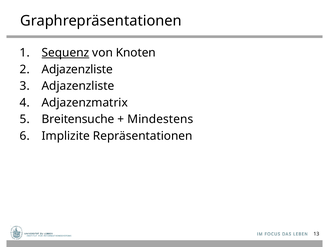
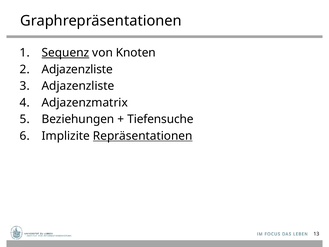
Breitensuche: Breitensuche -> Beziehungen
Mindestens: Mindestens -> Tiefensuche
Repräsentationen underline: none -> present
